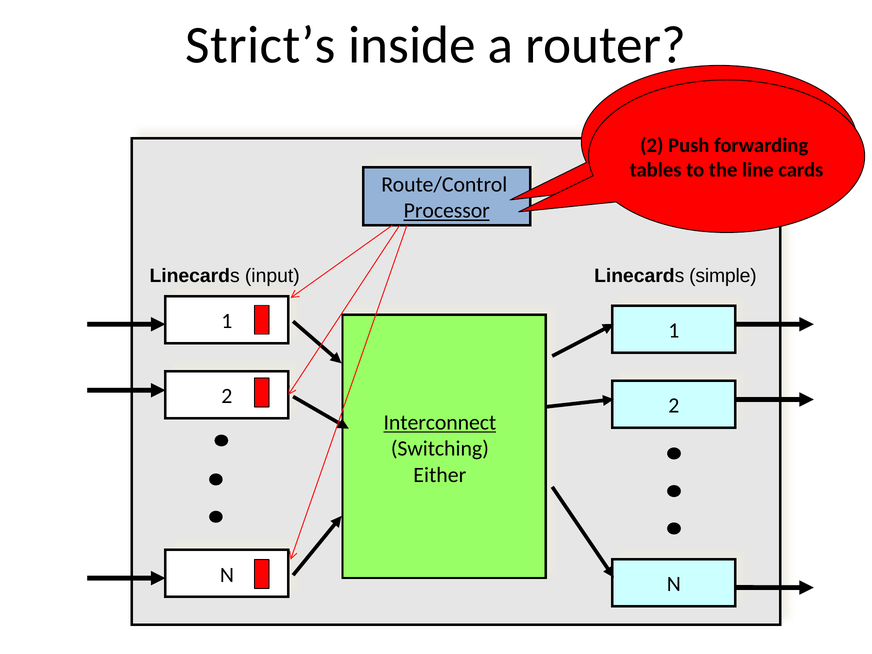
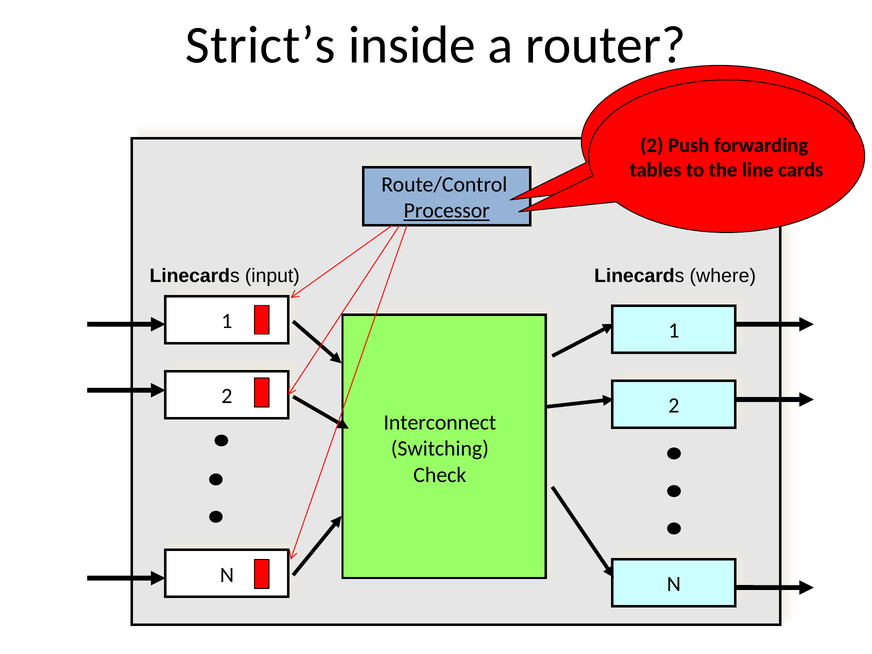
simple: simple -> where
Interconnect underline: present -> none
Either: Either -> Check
